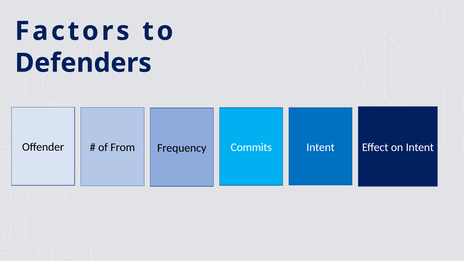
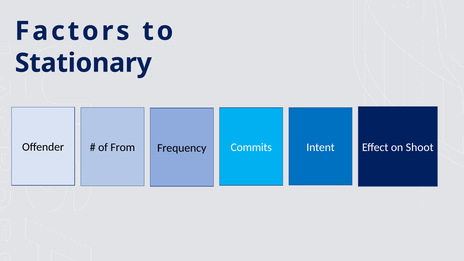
Defenders: Defenders -> Stationary
on Intent: Intent -> Shoot
